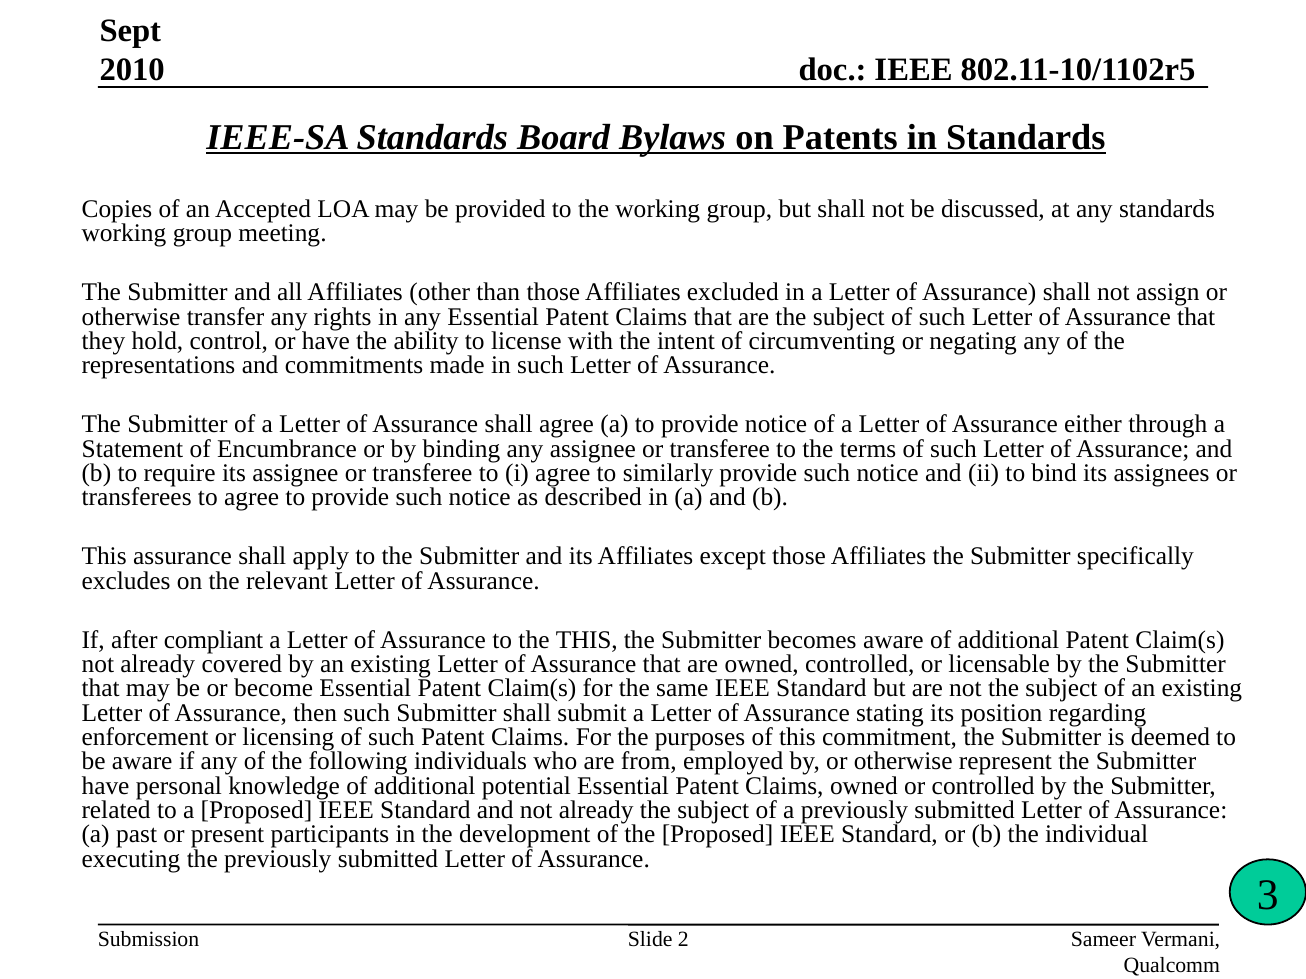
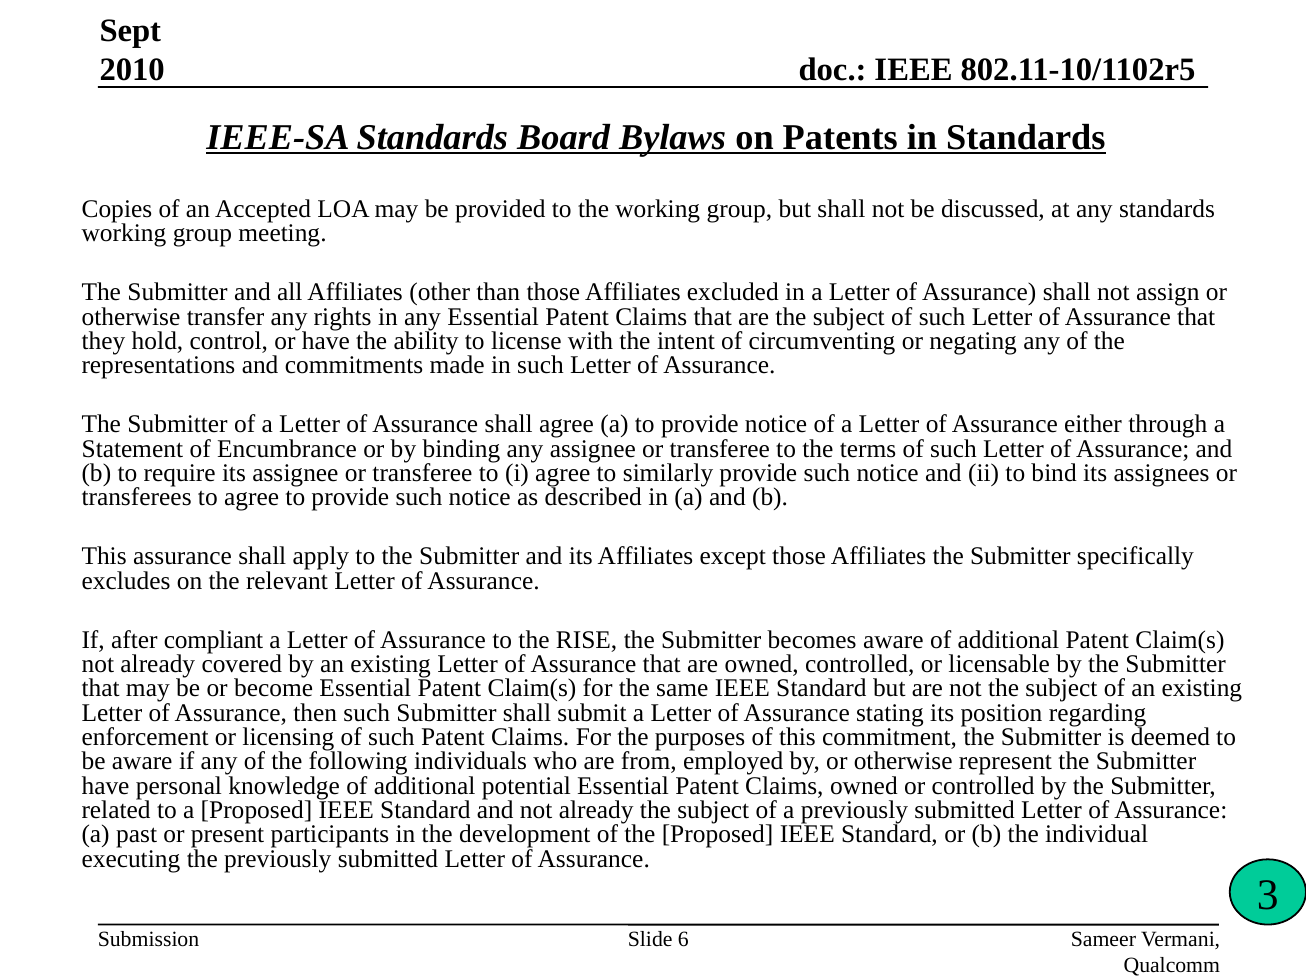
the THIS: THIS -> RISE
2: 2 -> 6
